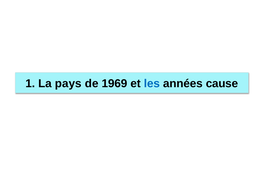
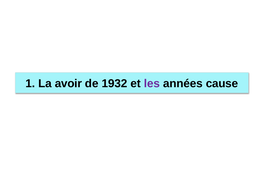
pays: pays -> avoir
1969: 1969 -> 1932
les colour: blue -> purple
